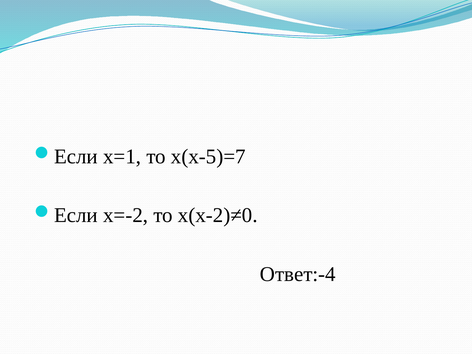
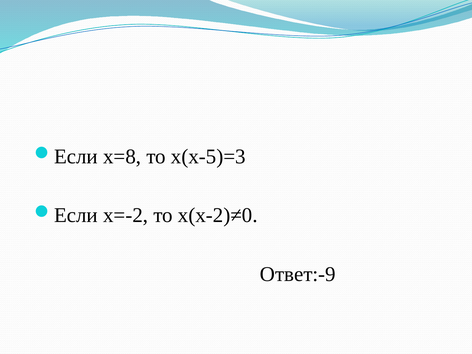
х=1: х=1 -> х=8
х(х-5)=7: х(х-5)=7 -> х(х-5)=3
Ответ:-4: Ответ:-4 -> Ответ:-9
